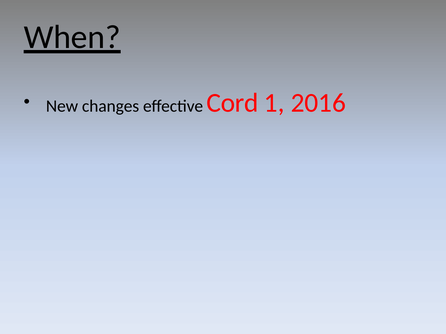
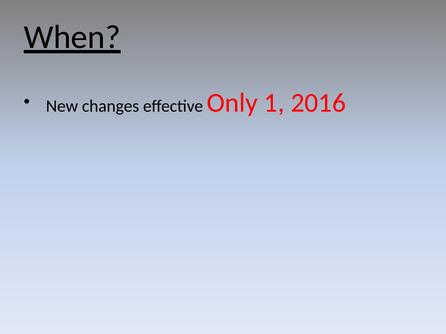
Cord: Cord -> Only
